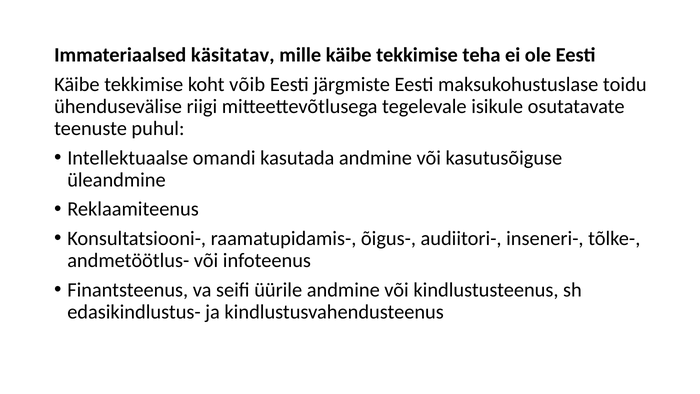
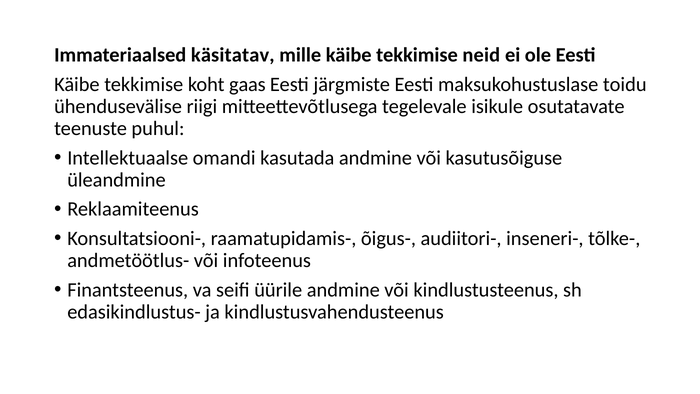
teha: teha -> neid
võib: võib -> gaas
